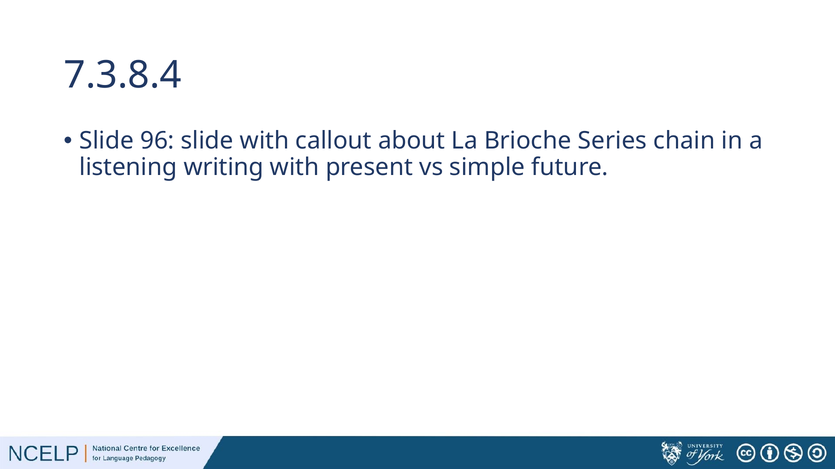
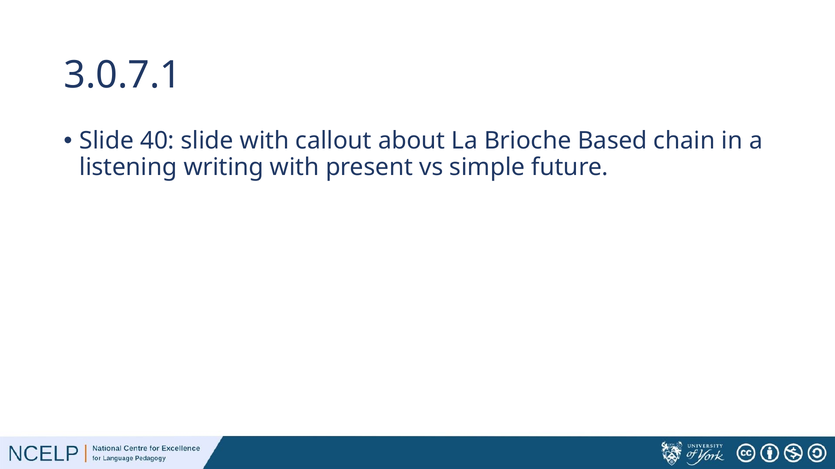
7.3.8.4: 7.3.8.4 -> 3.0.7.1
96: 96 -> 40
Series: Series -> Based
